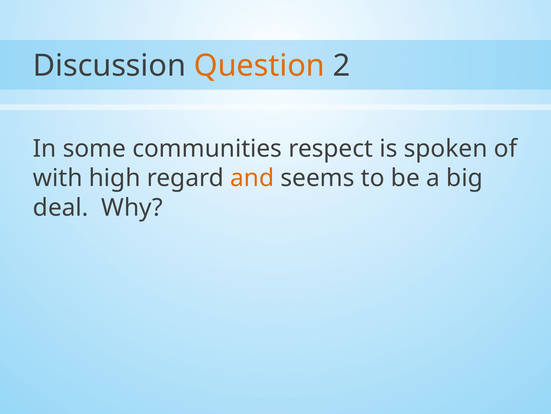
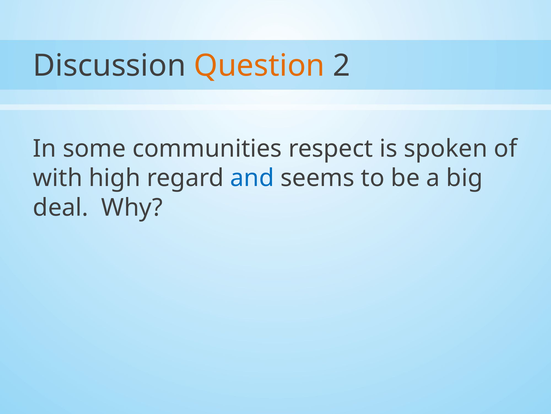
and colour: orange -> blue
